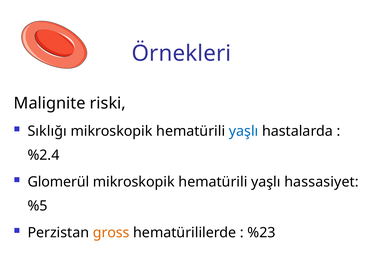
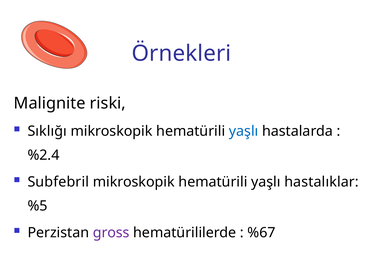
Glomerül: Glomerül -> Subfebril
hassasiyet: hassasiyet -> hastalıklar
gross colour: orange -> purple
%23: %23 -> %67
